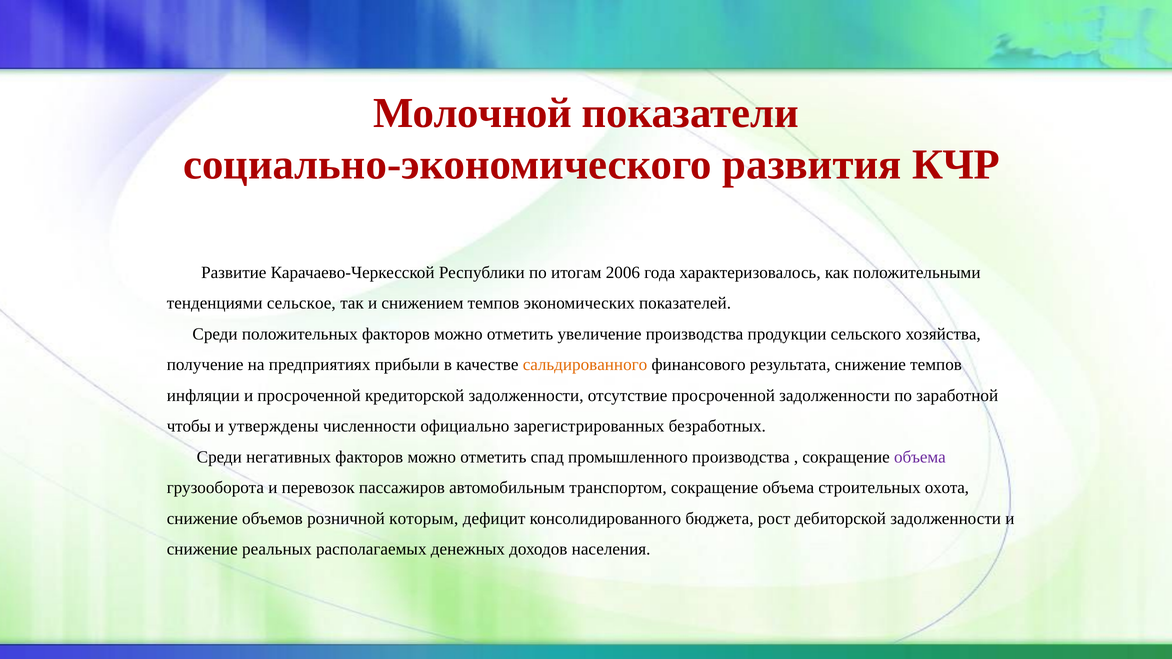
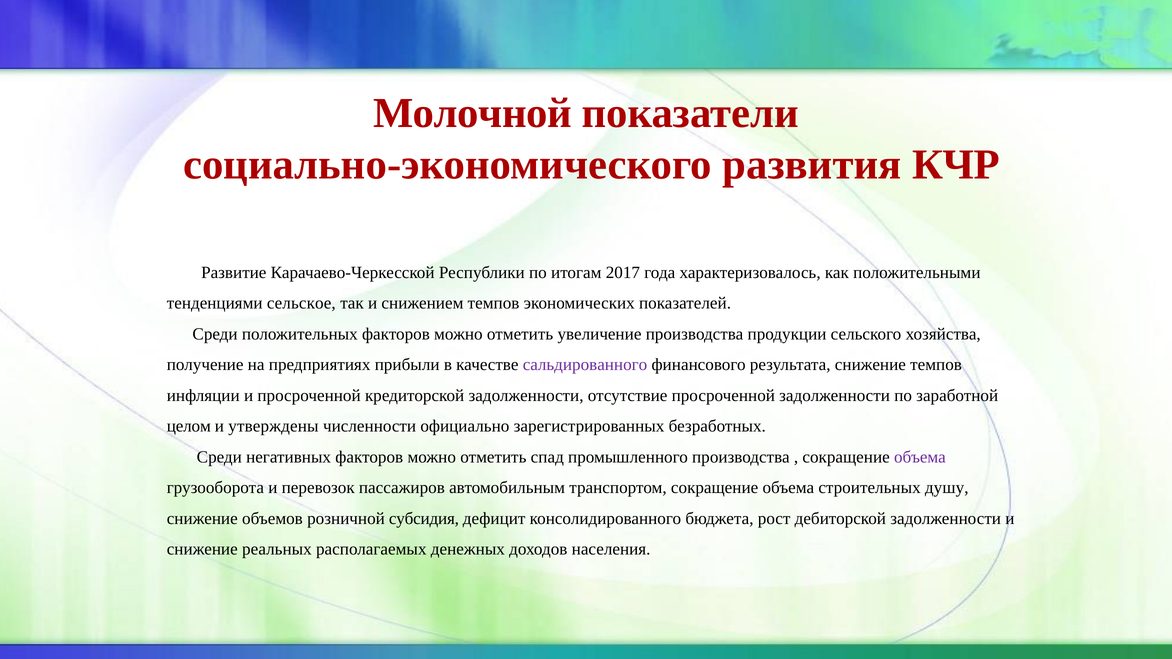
2006: 2006 -> 2017
сальдированного colour: orange -> purple
чтобы: чтобы -> целом
охота: охота -> душу
которым: которым -> субсидия
